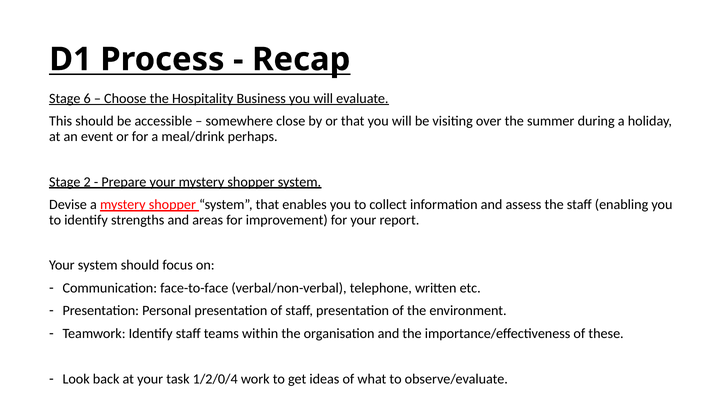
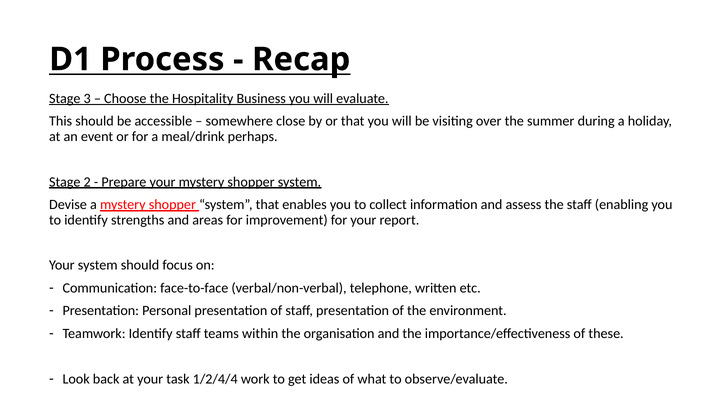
6: 6 -> 3
1/2/0/4: 1/2/0/4 -> 1/2/4/4
